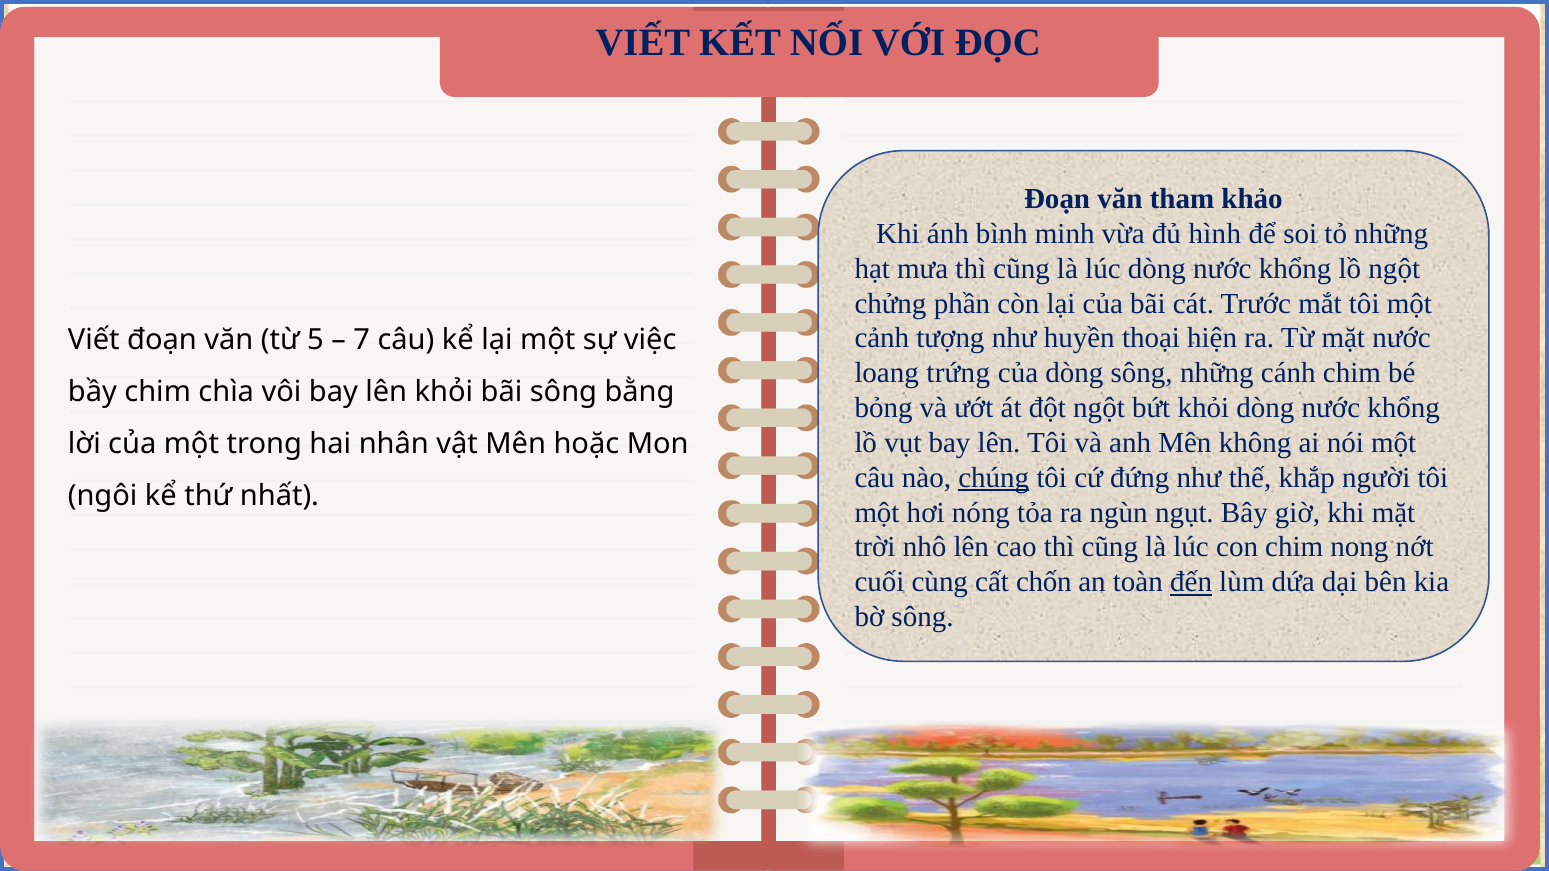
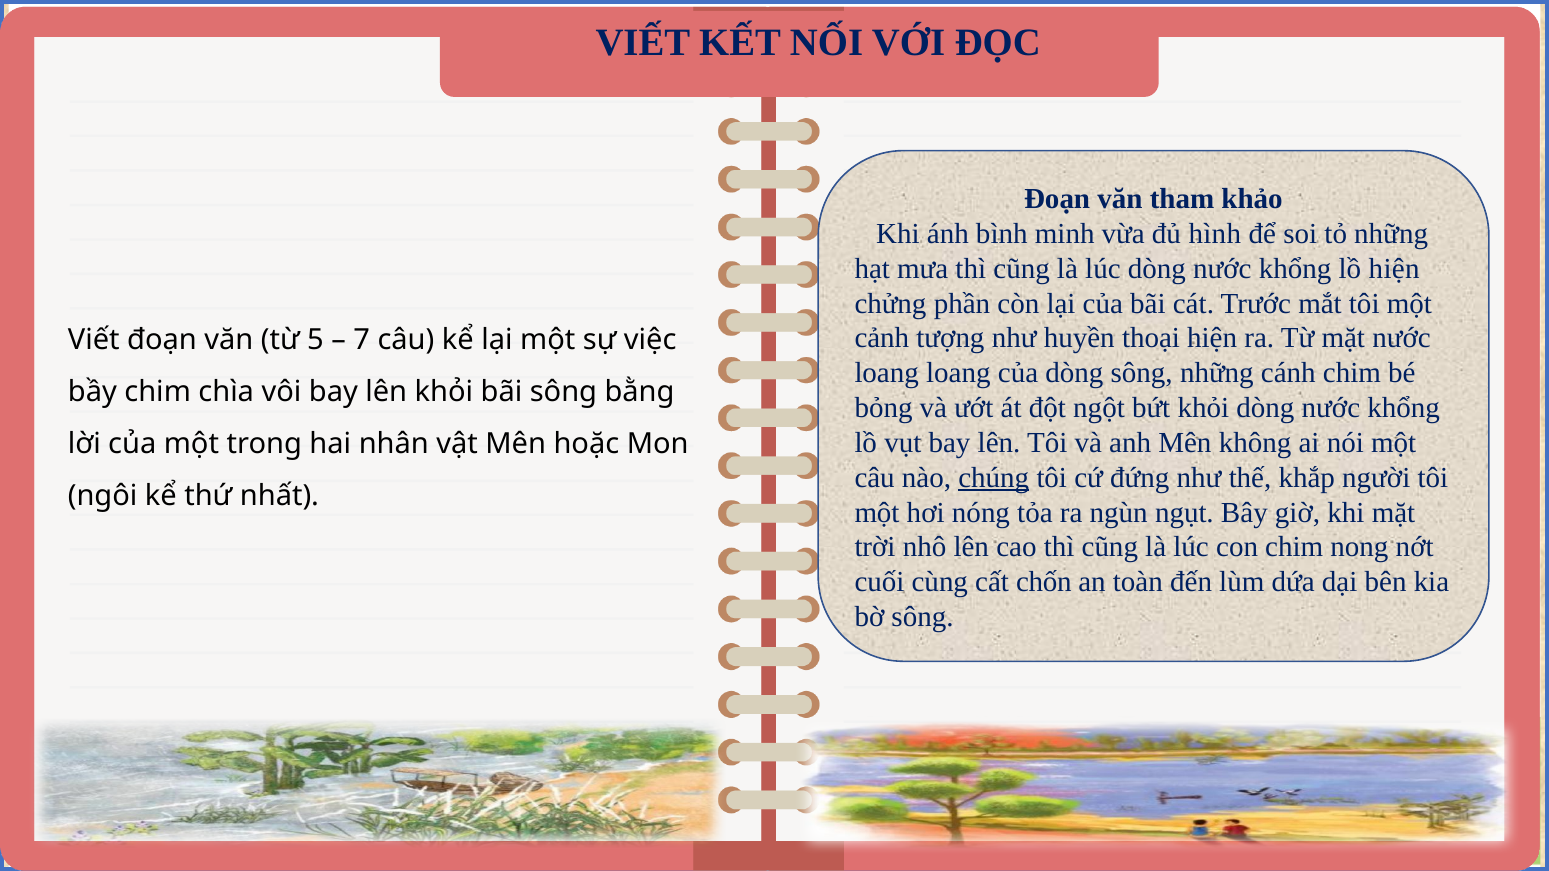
lồ ngột: ngột -> hiện
loang trứng: trứng -> loang
đến underline: present -> none
